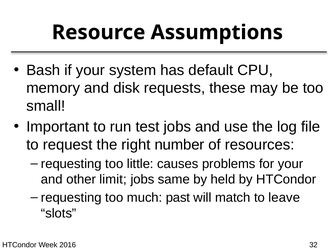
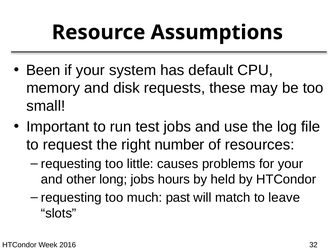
Bash: Bash -> Been
limit: limit -> long
same: same -> hours
